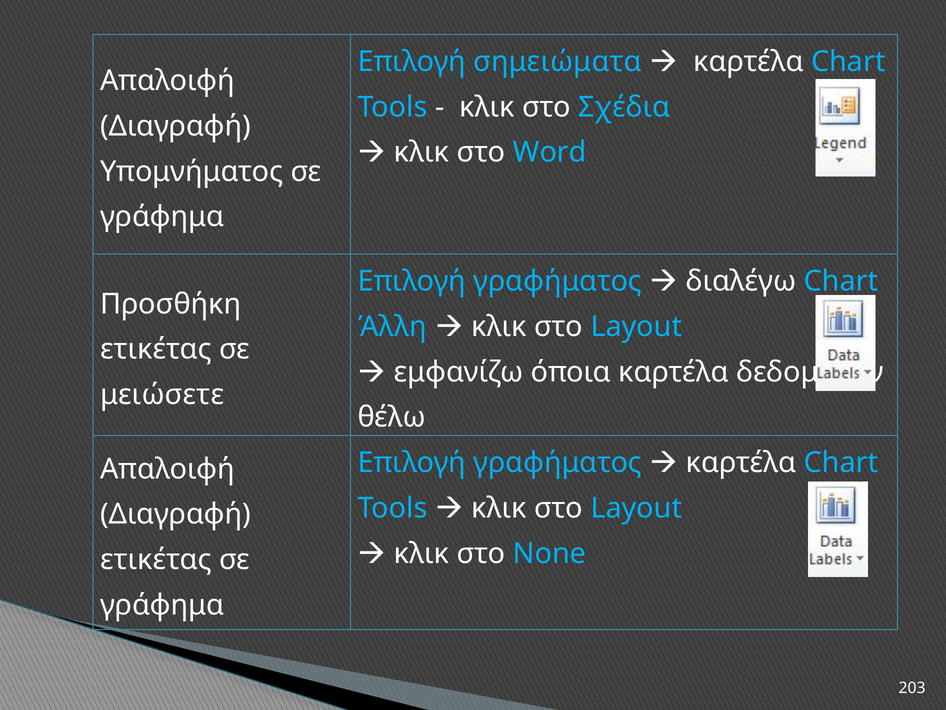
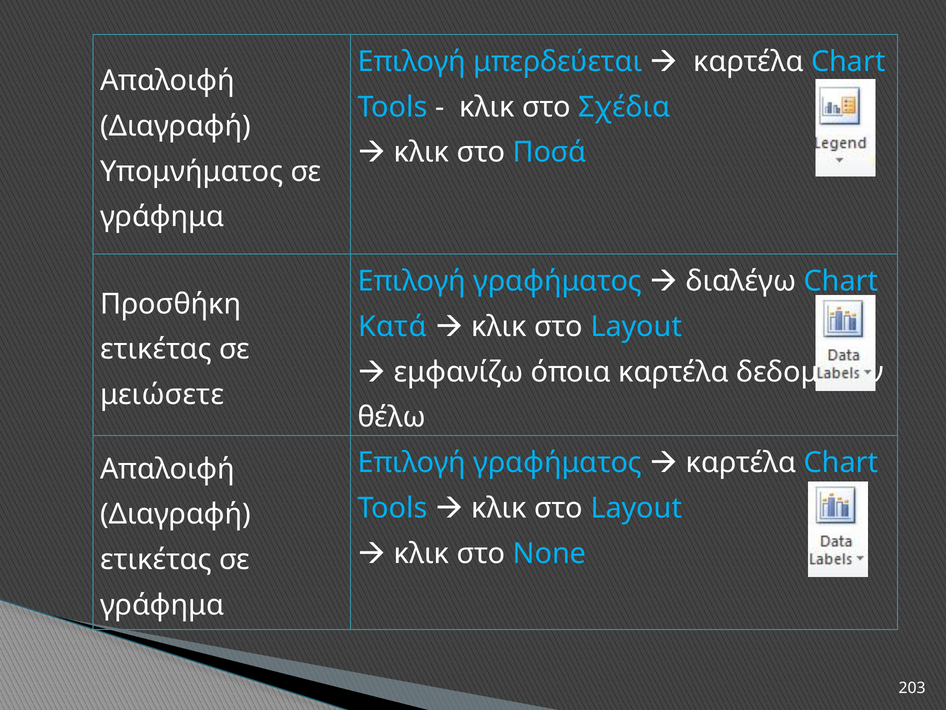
σημειώματα: σημειώματα -> μπερδεύεται
Word: Word -> Ποσά
Άλλη: Άλλη -> Κατά
